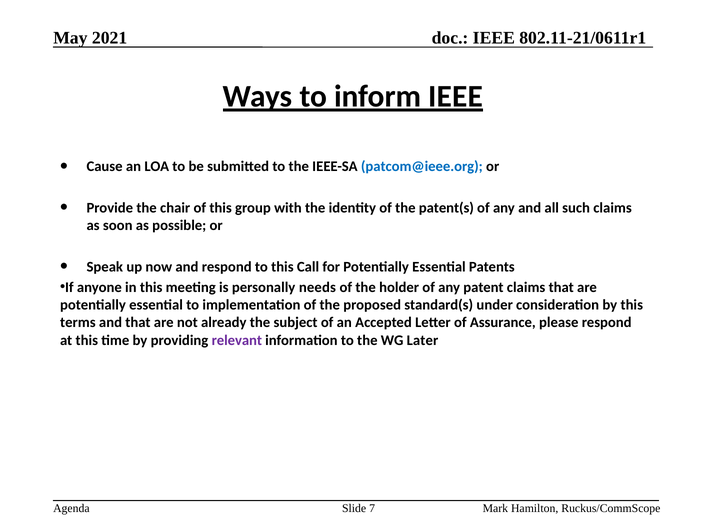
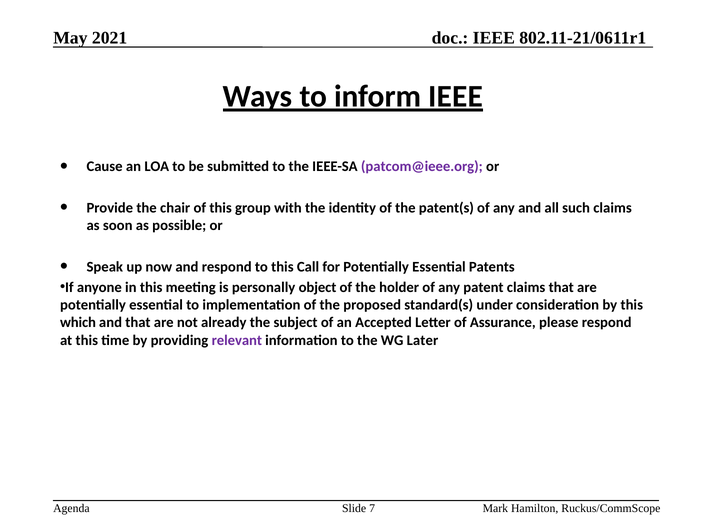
patcom@ieee.org colour: blue -> purple
needs: needs -> object
terms: terms -> which
